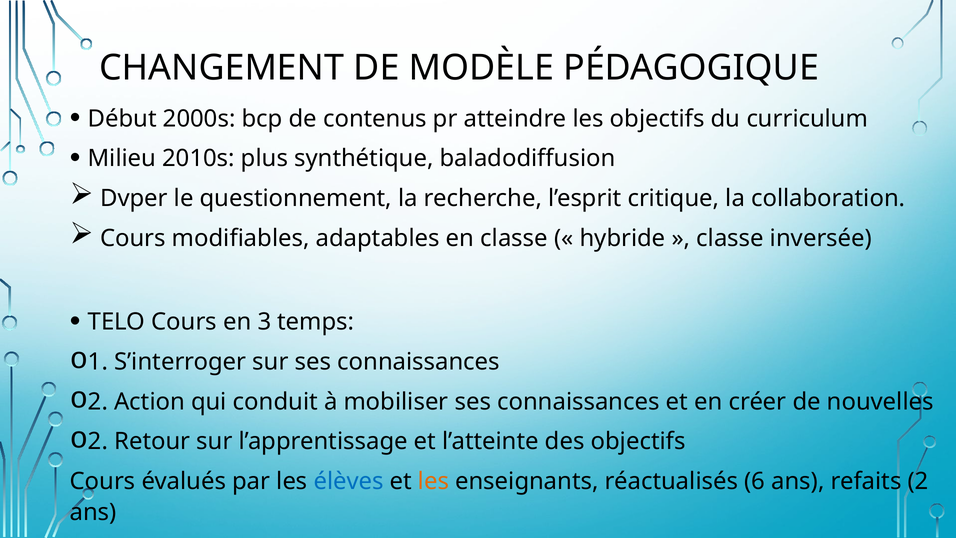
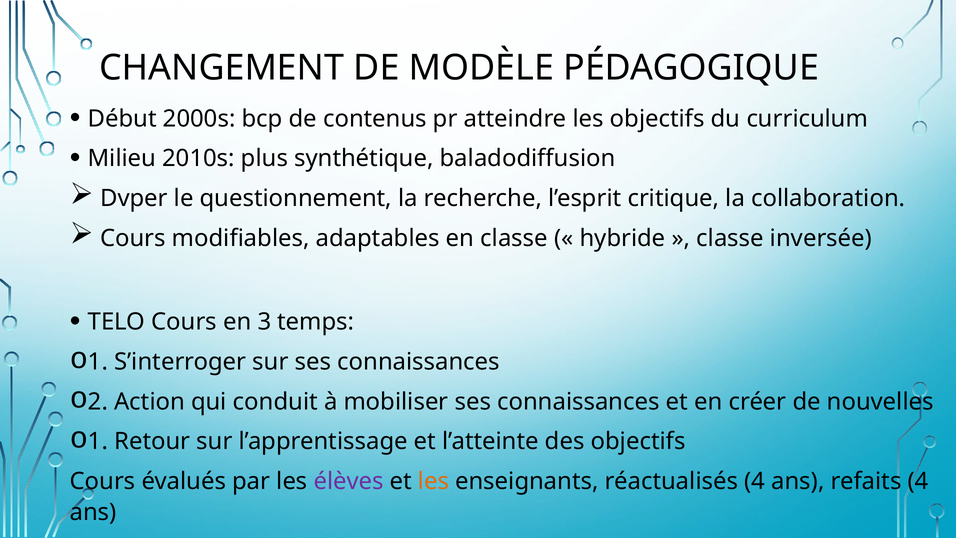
2 at (98, 441): 2 -> 1
élèves colour: blue -> purple
réactualisés 6: 6 -> 4
refaits 2: 2 -> 4
